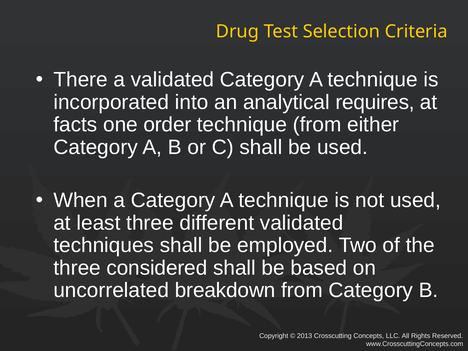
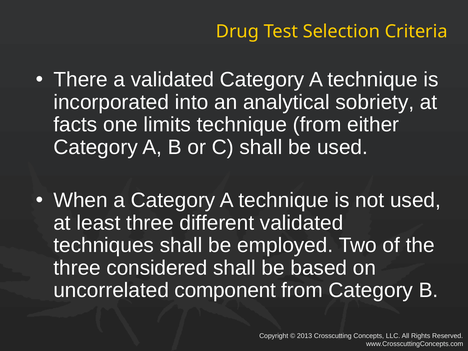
requires: requires -> sobriety
order: order -> limits
breakdown: breakdown -> component
